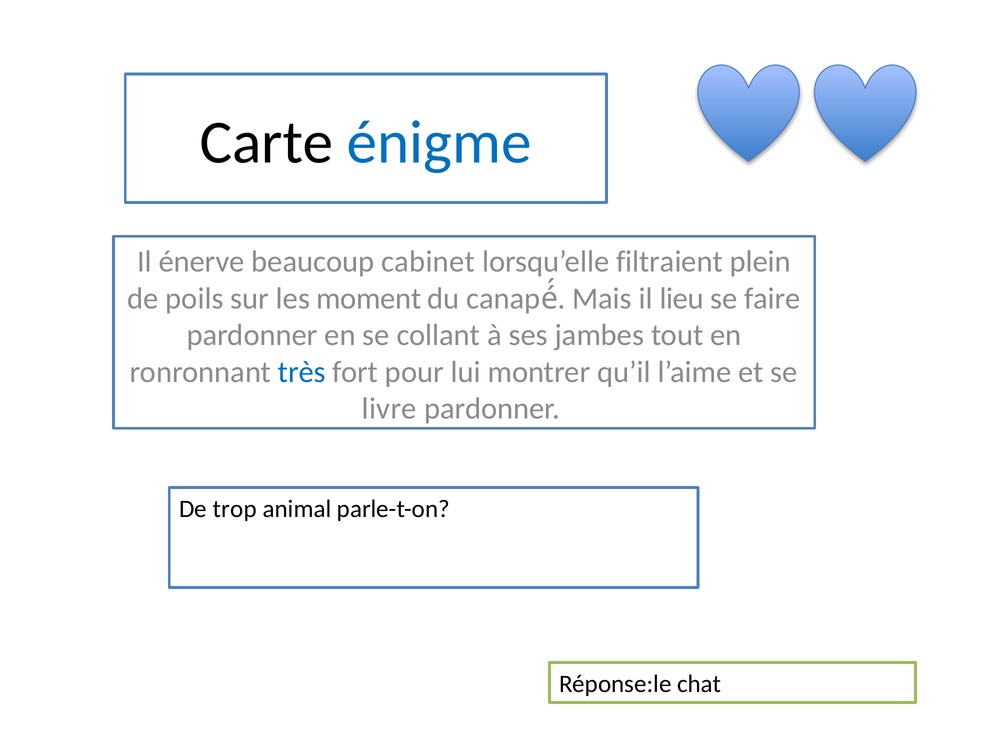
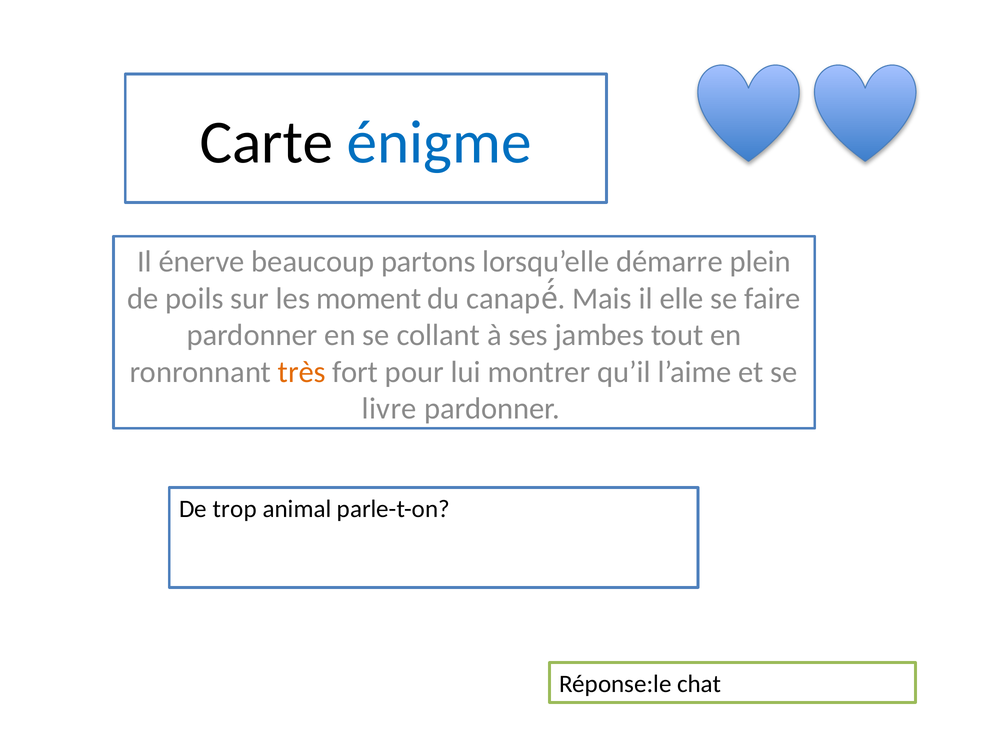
cabinet: cabinet -> partons
filtraient: filtraient -> démarre
lieu: lieu -> elle
très colour: blue -> orange
